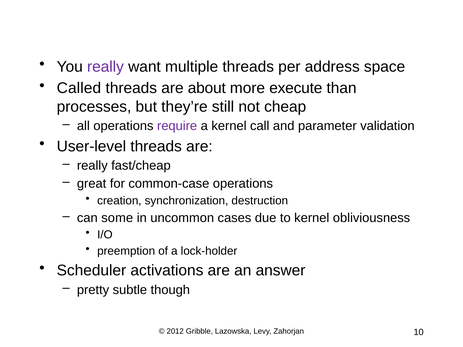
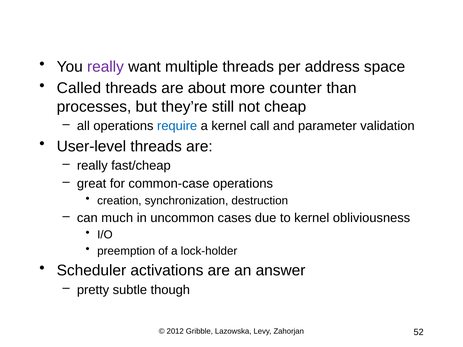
execute: execute -> counter
require colour: purple -> blue
some: some -> much
10: 10 -> 52
